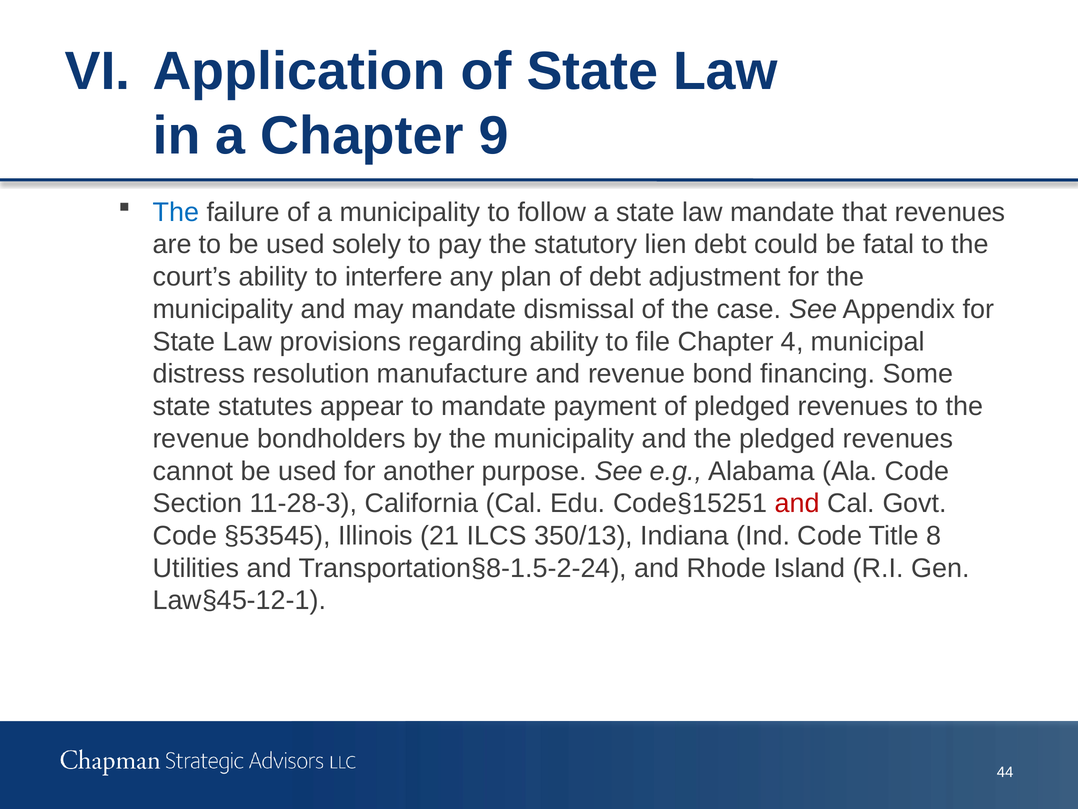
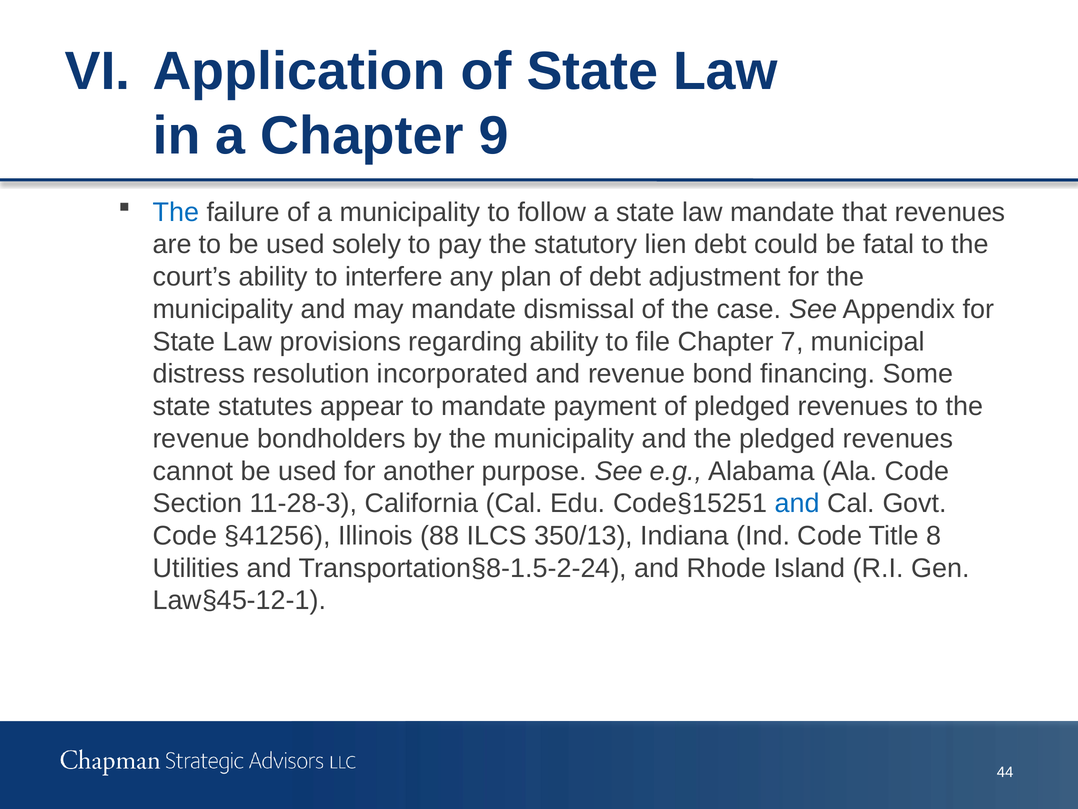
4: 4 -> 7
manufacture: manufacture -> incorporated
and at (797, 503) colour: red -> blue
§53545: §53545 -> §41256
21: 21 -> 88
